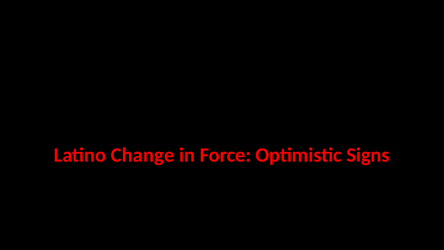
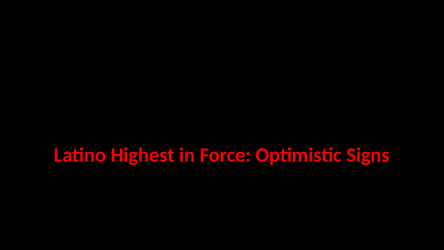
Change: Change -> Highest
